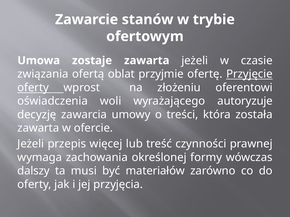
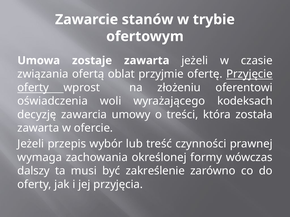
autoryzuje: autoryzuje -> kodeksach
więcej: więcej -> wybór
materiałów: materiałów -> zakreślenie
